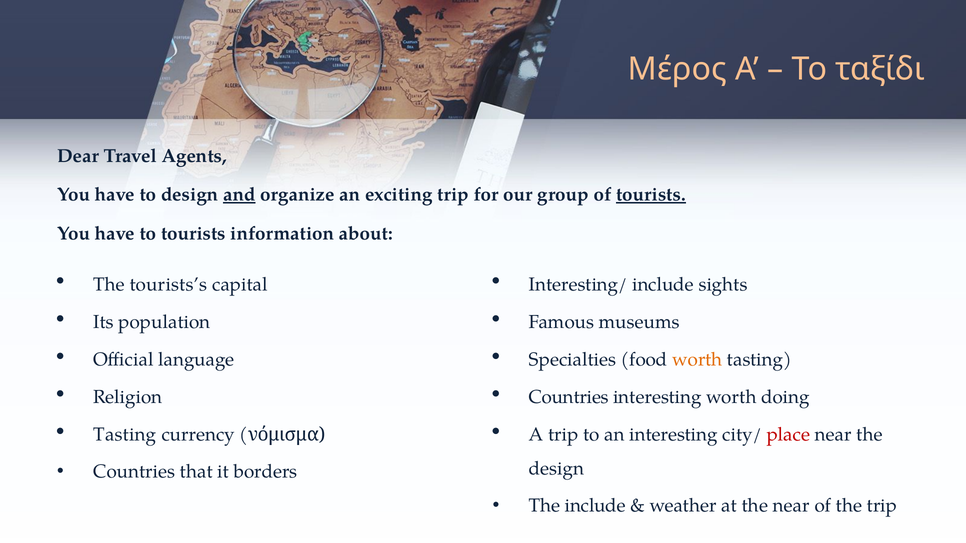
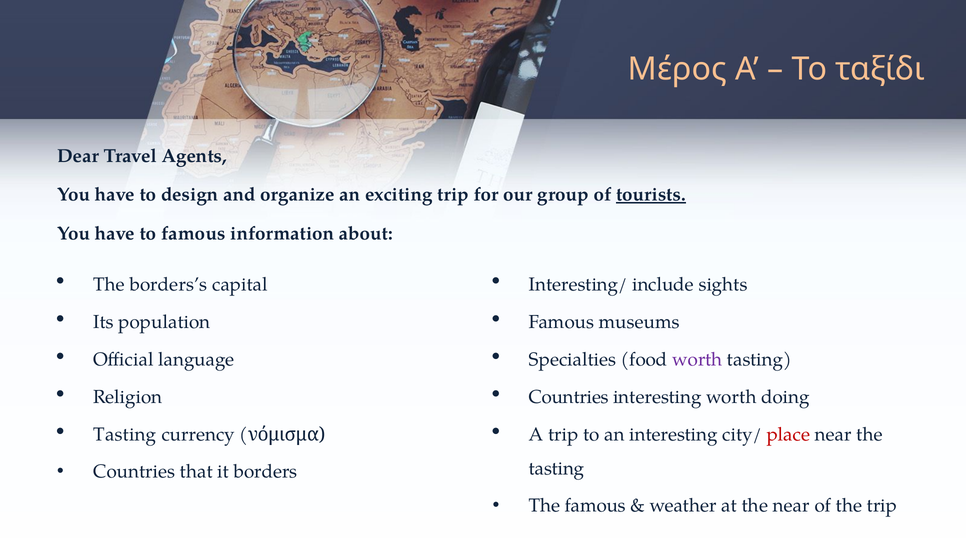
and underline: present -> none
to tourists: tourists -> famous
tourists’s: tourists’s -> borders’s
worth at (697, 360) colour: orange -> purple
design at (557, 469): design -> tasting
The include: include -> famous
